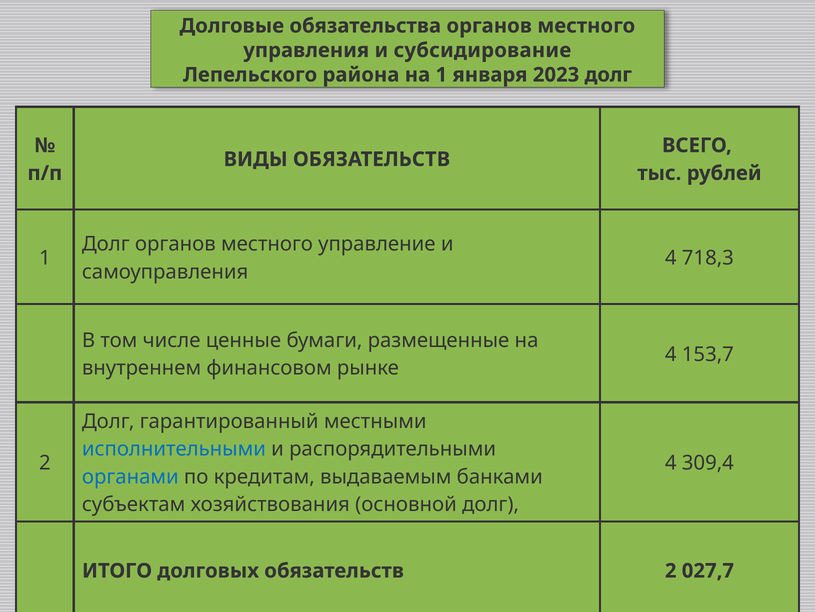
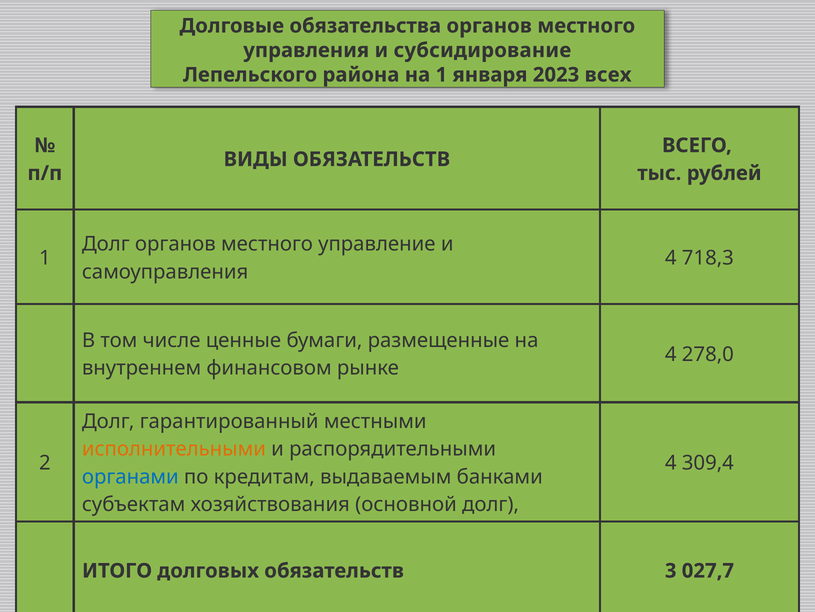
2023 долг: долг -> всех
153,7: 153,7 -> 278,0
исполнительными colour: blue -> orange
обязательств 2: 2 -> 3
